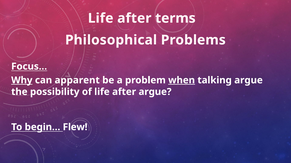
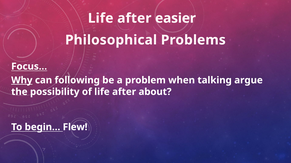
terms: terms -> easier
apparent: apparent -> following
when underline: present -> none
after argue: argue -> about
